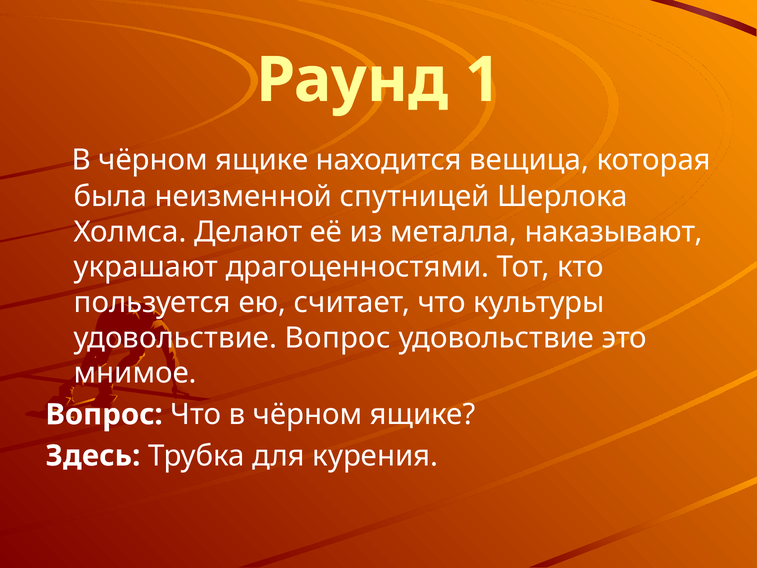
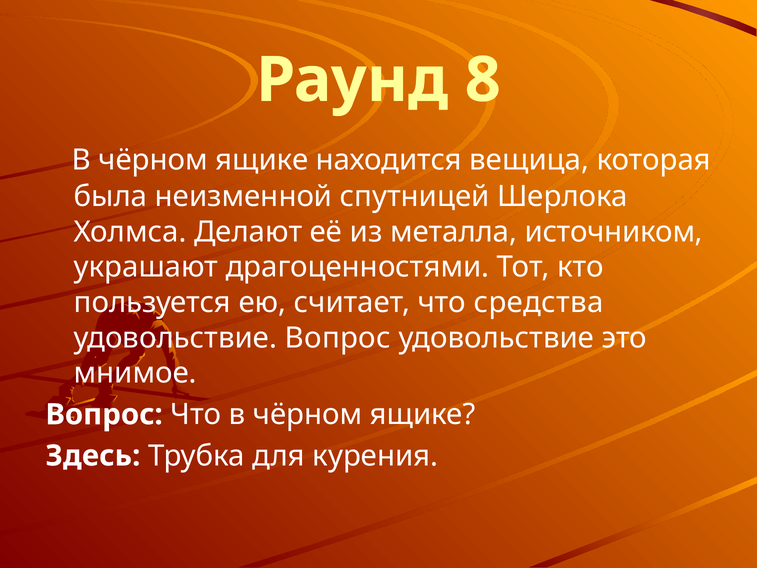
1: 1 -> 8
наказывают: наказывают -> источником
культуры: культуры -> средства
